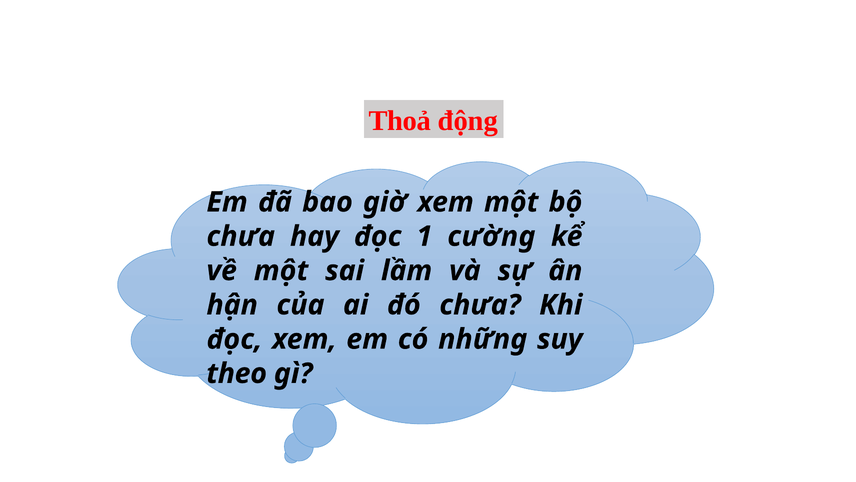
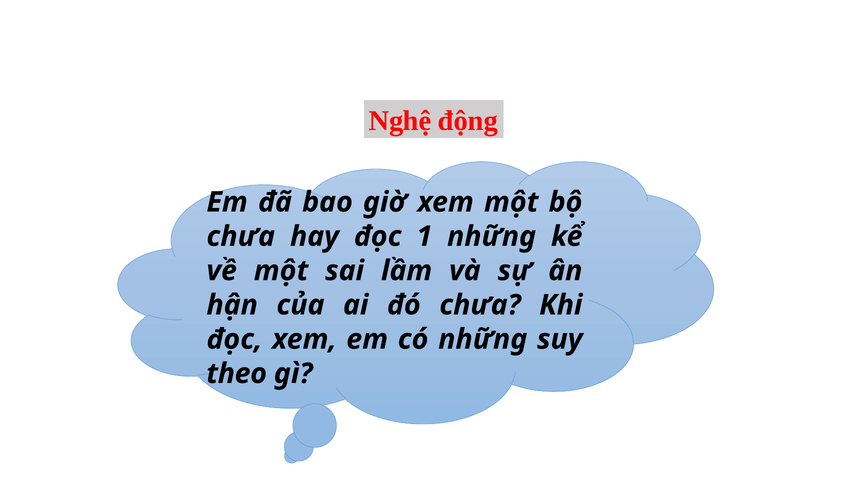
Thoả: Thoả -> Nghệ
1 cường: cường -> những
